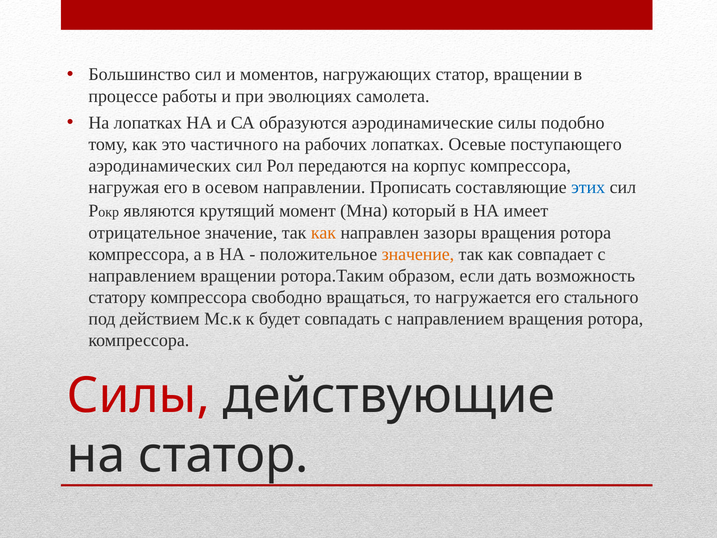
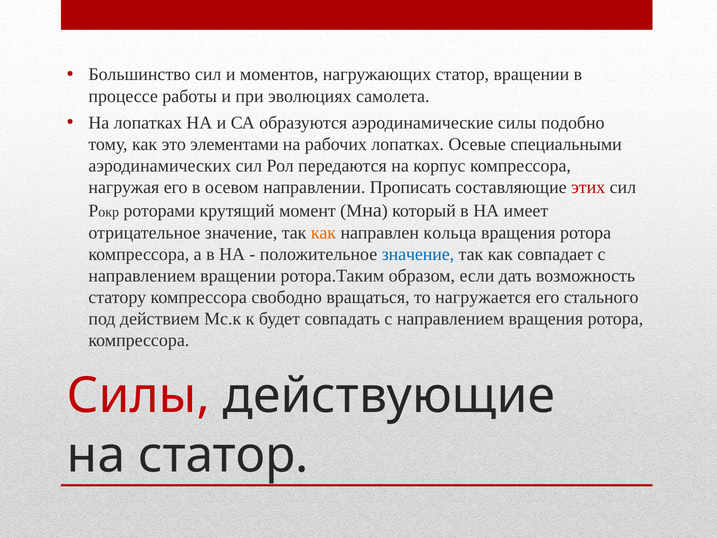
частичного: частичного -> элементами
поступающего: поступающего -> специальными
этих colour: blue -> red
являются: являются -> роторами
зазоры: зазоры -> кольца
значение at (418, 254) colour: orange -> blue
